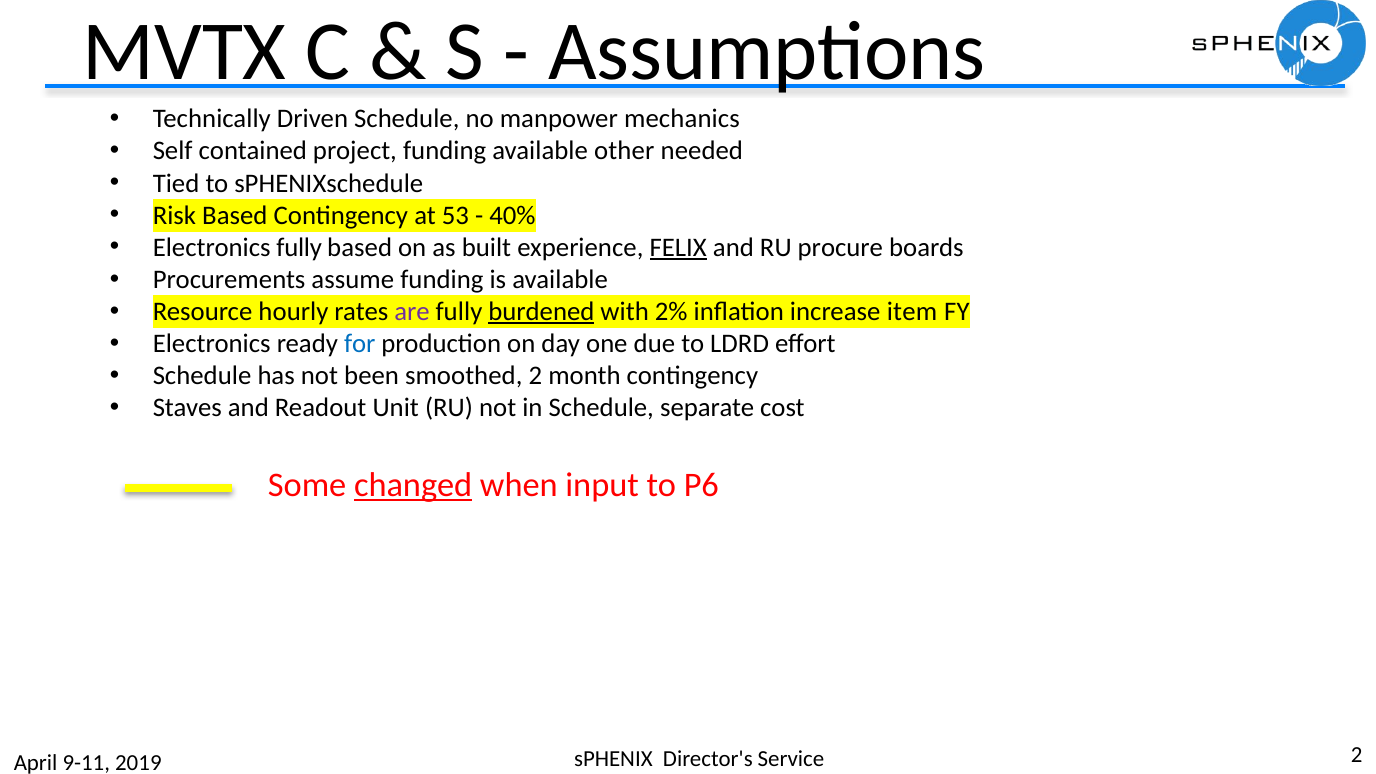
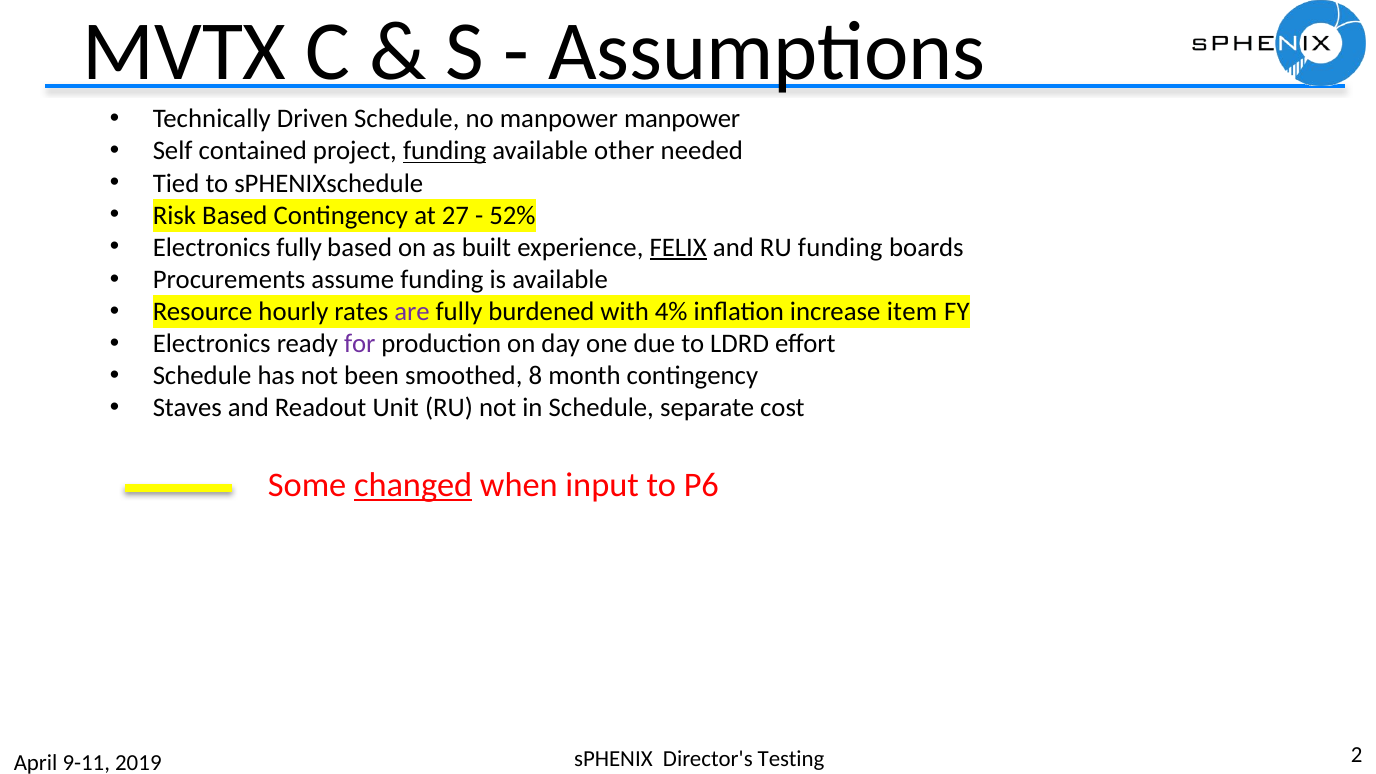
manpower mechanics: mechanics -> manpower
funding at (445, 151) underline: none -> present
53: 53 -> 27
40%: 40% -> 52%
RU procure: procure -> funding
burdened underline: present -> none
2%: 2% -> 4%
for colour: blue -> purple
smoothed 2: 2 -> 8
Service: Service -> Testing
